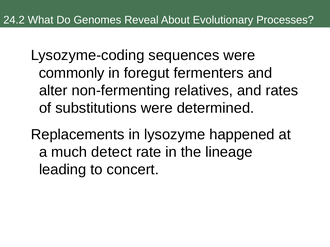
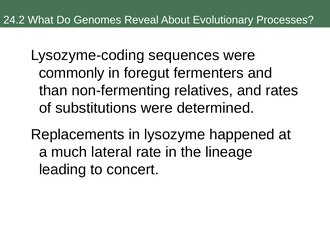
alter: alter -> than
detect: detect -> lateral
